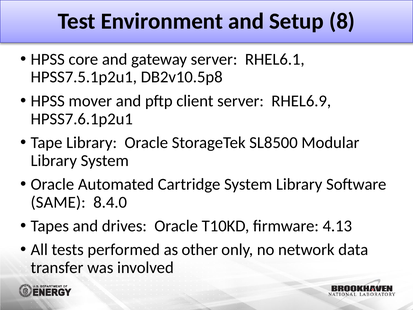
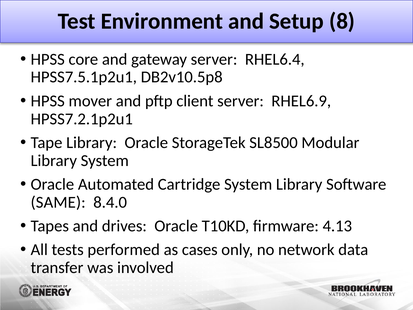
RHEL6.1: RHEL6.1 -> RHEL6.4
HPSS7.6.1p2u1: HPSS7.6.1p2u1 -> HPSS7.2.1p2u1
other: other -> cases
